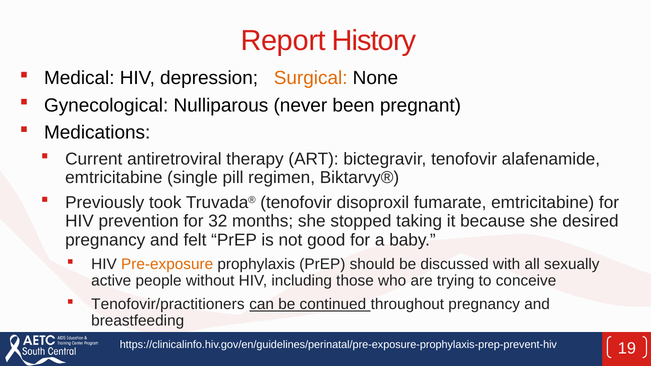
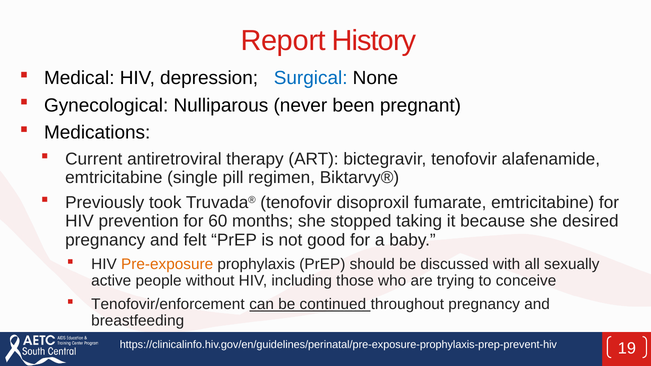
Surgical colour: orange -> blue
32: 32 -> 60
Tenofovir/practitioners: Tenofovir/practitioners -> Tenofovir/enforcement
